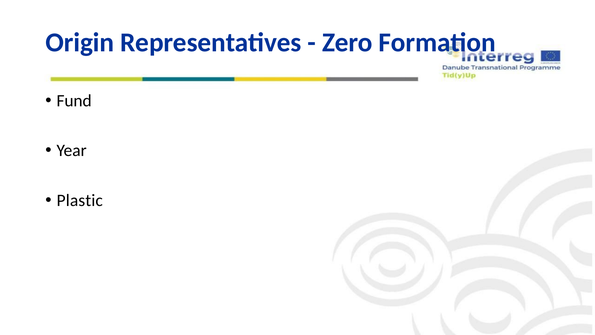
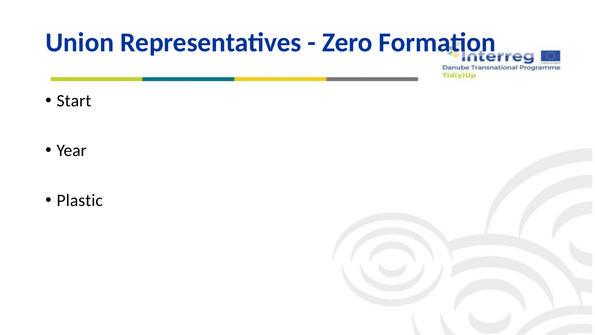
Origin: Origin -> Union
Fund: Fund -> Start
